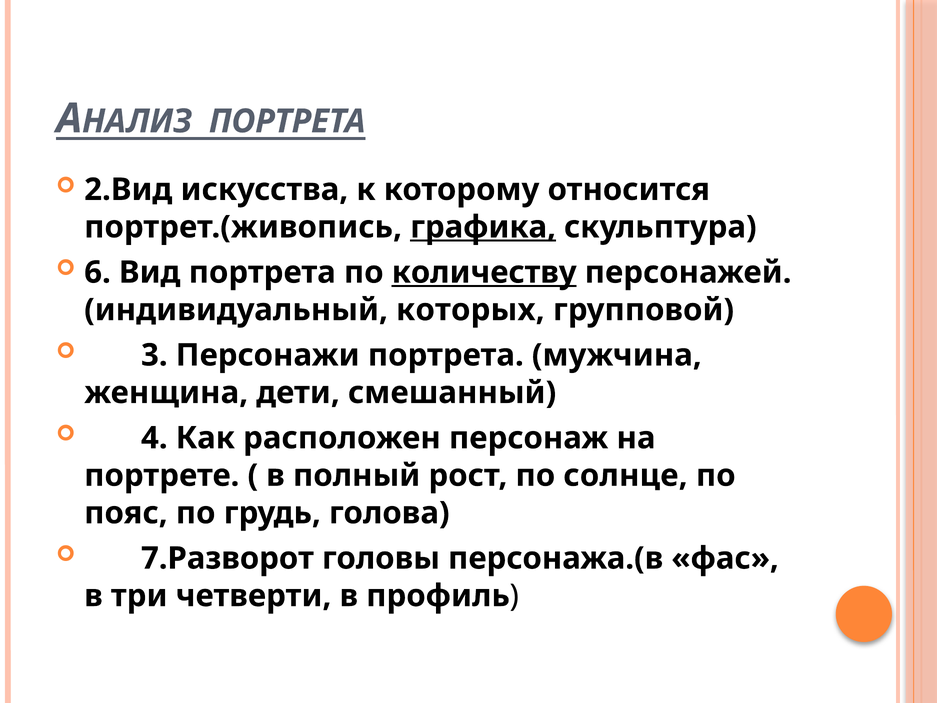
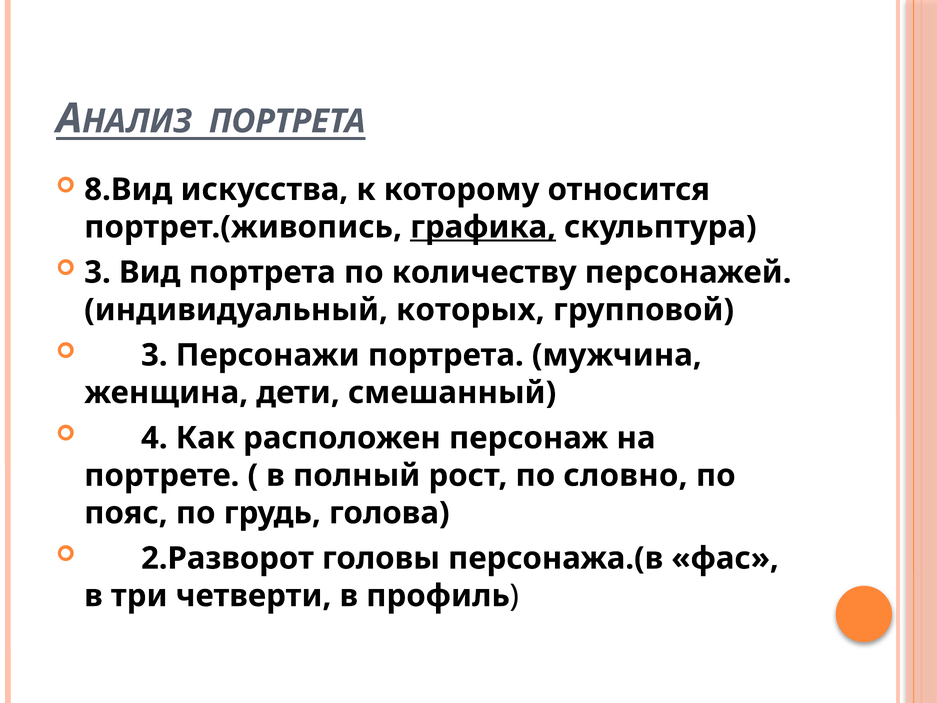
2.Вид: 2.Вид -> 8.Вид
6 at (97, 272): 6 -> 3
количеству underline: present -> none
солнце: солнце -> словно
7.Разворот: 7.Разворот -> 2.Разворот
